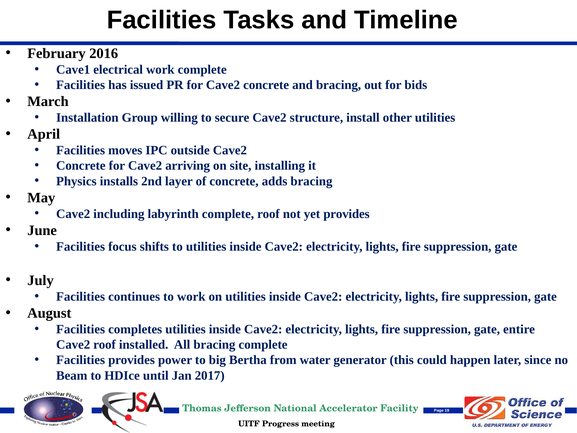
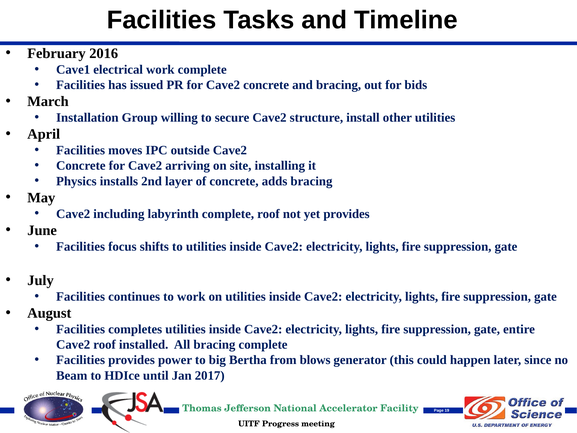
water: water -> blows
